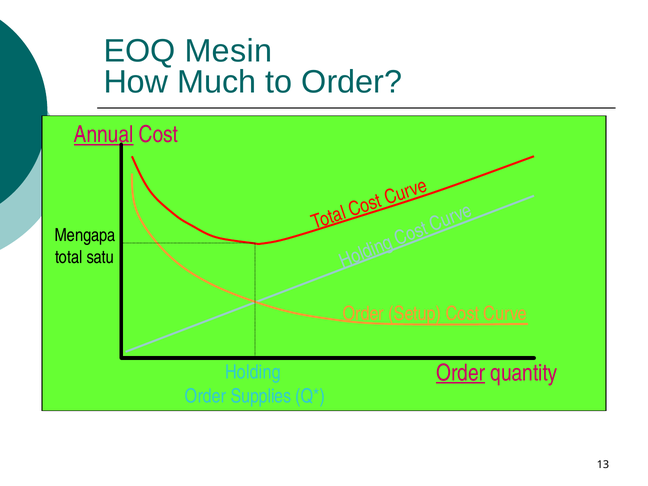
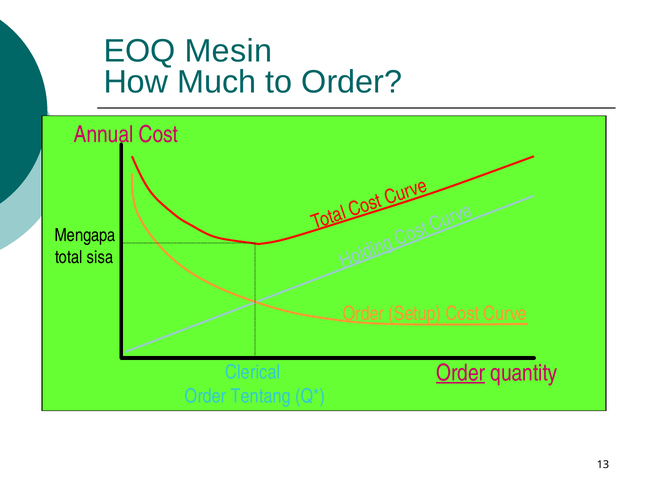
Annual underline: present -> none
satu: satu -> sisa
Holding: Holding -> Clerical
Supplies: Supplies -> Tentang
